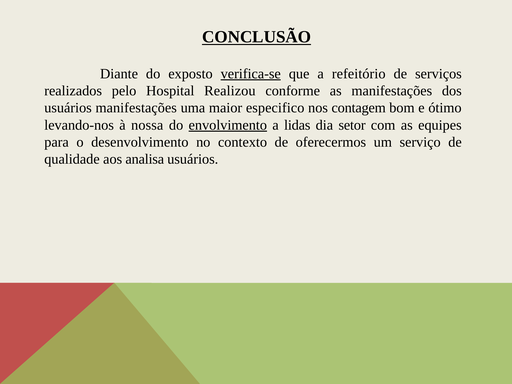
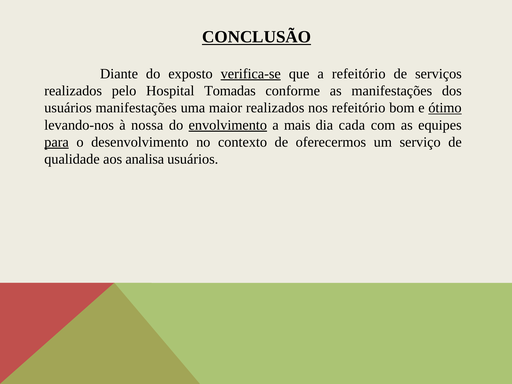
Realizou: Realizou -> Tomadas
maior especifico: especifico -> realizados
nos contagem: contagem -> refeitório
ótimo underline: none -> present
lidas: lidas -> mais
setor: setor -> cada
para underline: none -> present
